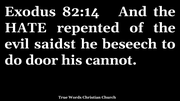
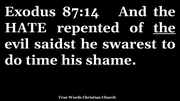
82:14: 82:14 -> 87:14
the at (164, 28) underline: none -> present
beseech: beseech -> swarest
door: door -> time
cannot: cannot -> shame
